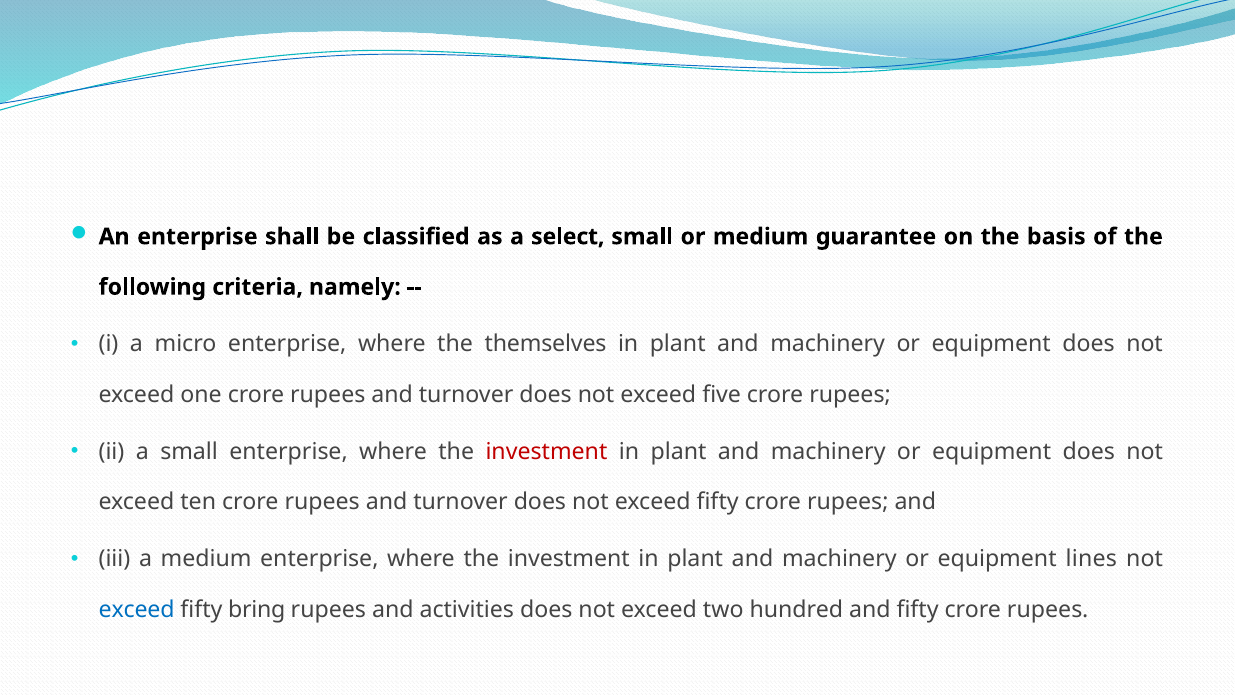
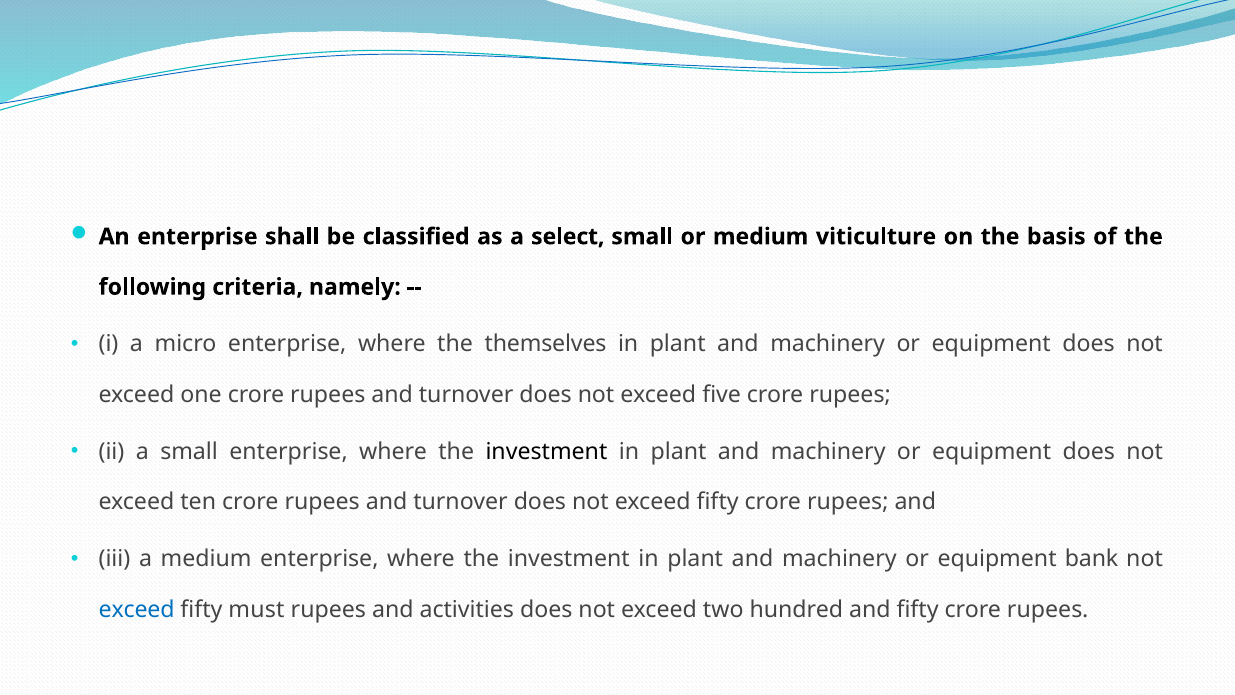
guarantee: guarantee -> viticulture
investment at (546, 451) colour: red -> black
lines: lines -> bank
bring: bring -> must
